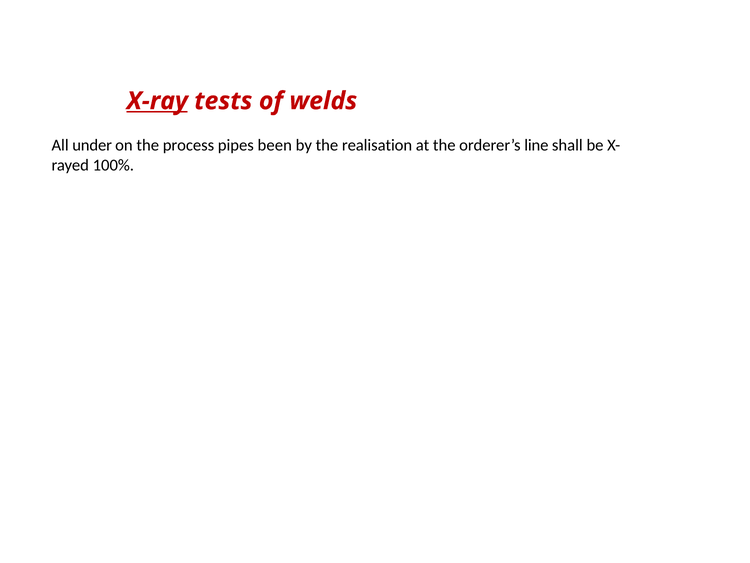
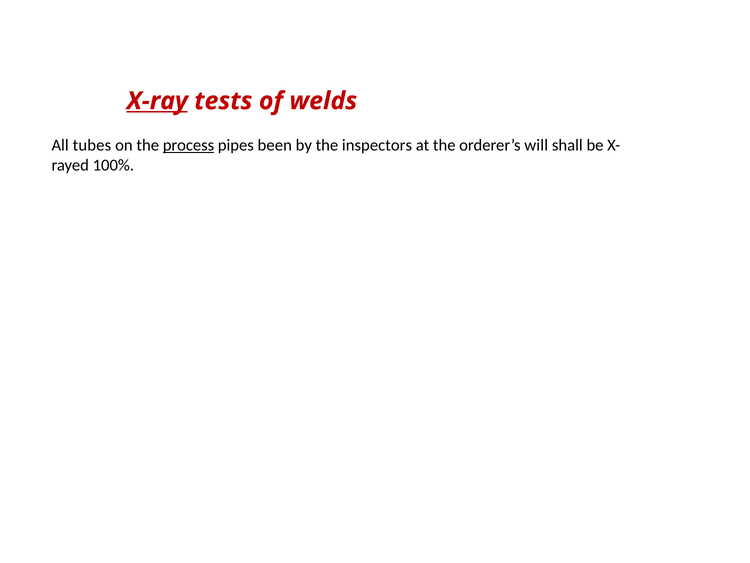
under: under -> tubes
process underline: none -> present
realisation: realisation -> inspectors
line: line -> will
